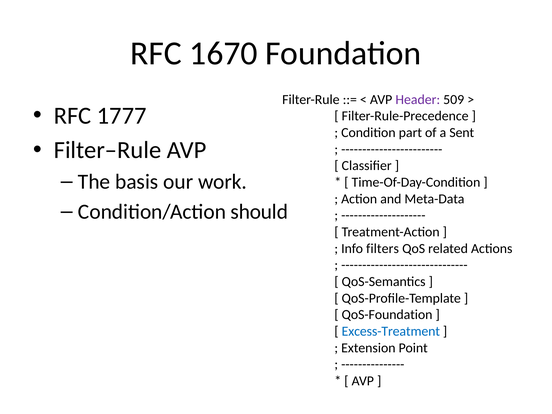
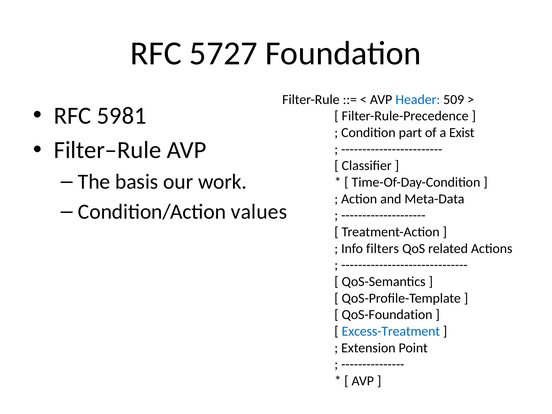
1670: 1670 -> 5727
Header colour: purple -> blue
1777: 1777 -> 5981
Sent: Sent -> Exist
should: should -> values
